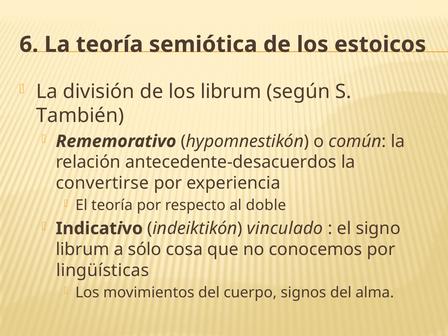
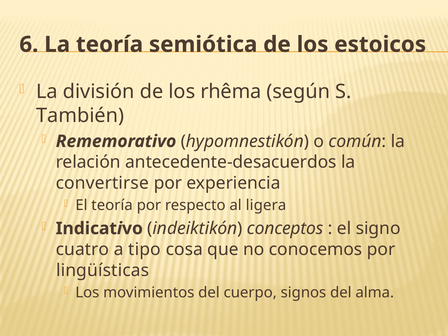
los librum: librum -> rhêma
doble: doble -> ligera
vinculado: vinculado -> conceptos
librum at (83, 249): librum -> cuatro
sólo: sólo -> tipo
